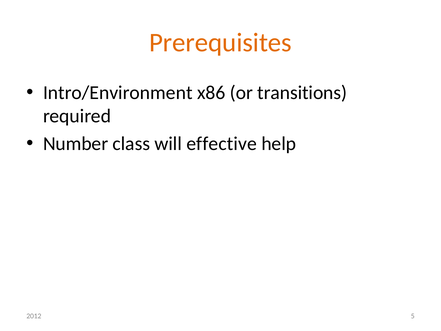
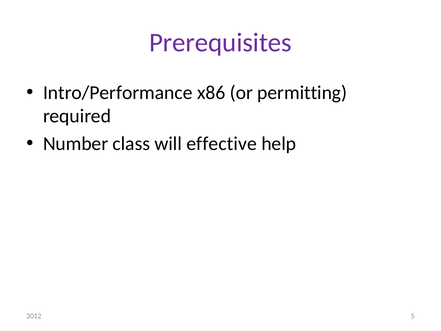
Prerequisites colour: orange -> purple
Intro/Environment: Intro/Environment -> Intro/Performance
transitions: transitions -> permitting
